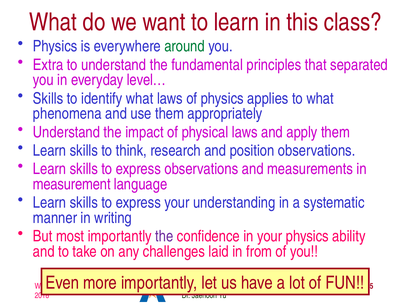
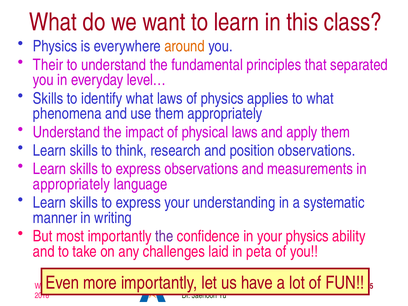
around colour: green -> orange
Extra: Extra -> Their
measurement at (72, 184): measurement -> appropriately
from: from -> peta
